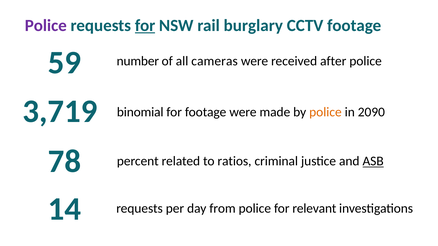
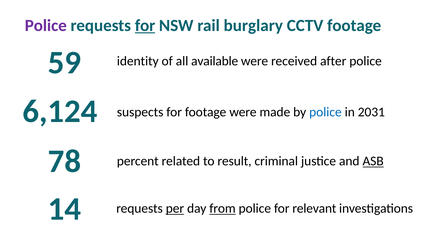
number: number -> identity
cameras: cameras -> available
3,719: 3,719 -> 6,124
binomial: binomial -> suspects
police at (325, 112) colour: orange -> blue
2090: 2090 -> 2031
ratios: ratios -> result
per underline: none -> present
from underline: none -> present
